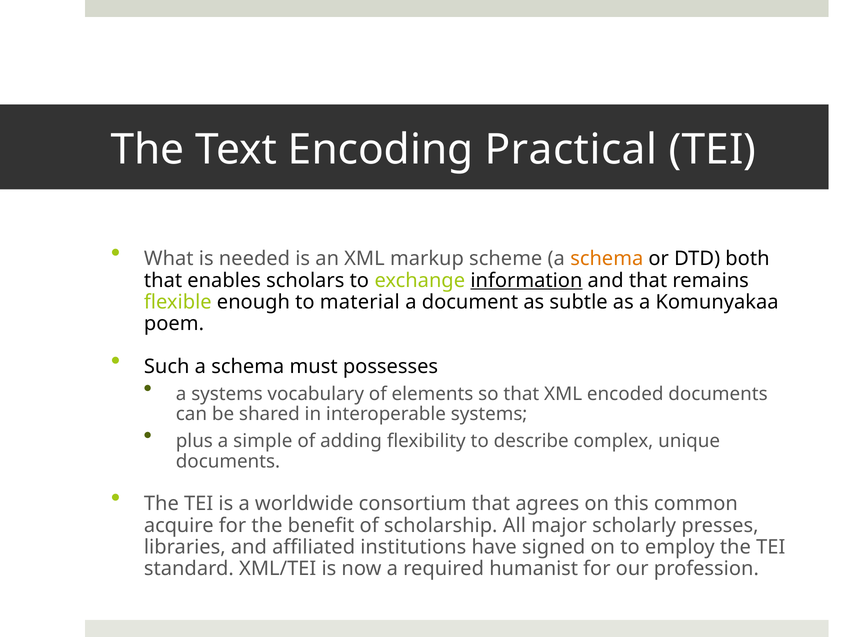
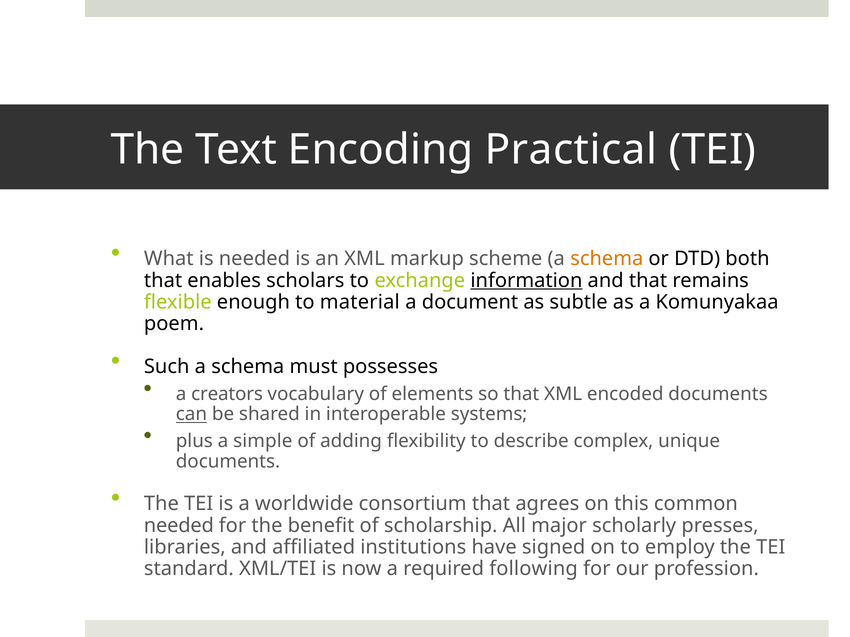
a systems: systems -> creators
can underline: none -> present
acquire at (179, 526): acquire -> needed
humanist: humanist -> following
